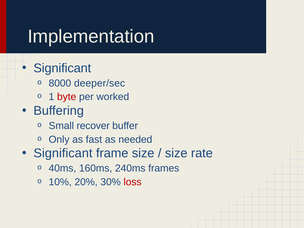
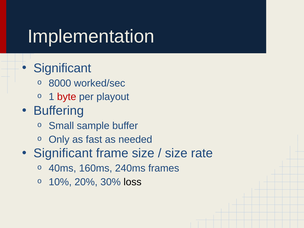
deeper/sec: deeper/sec -> worked/sec
worked: worked -> playout
recover: recover -> sample
loss colour: red -> black
